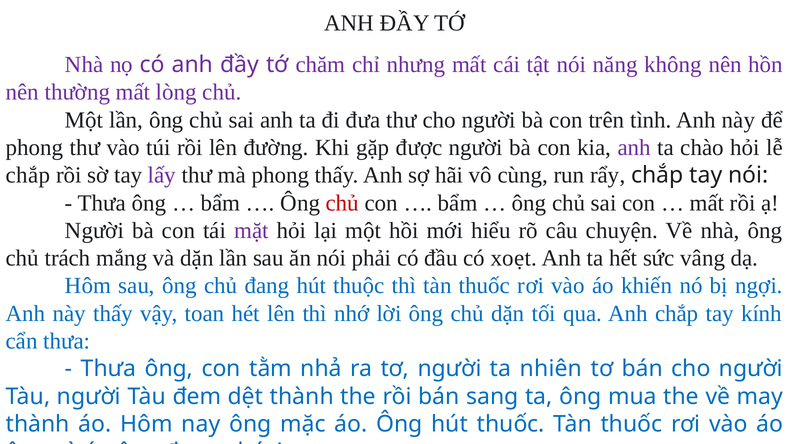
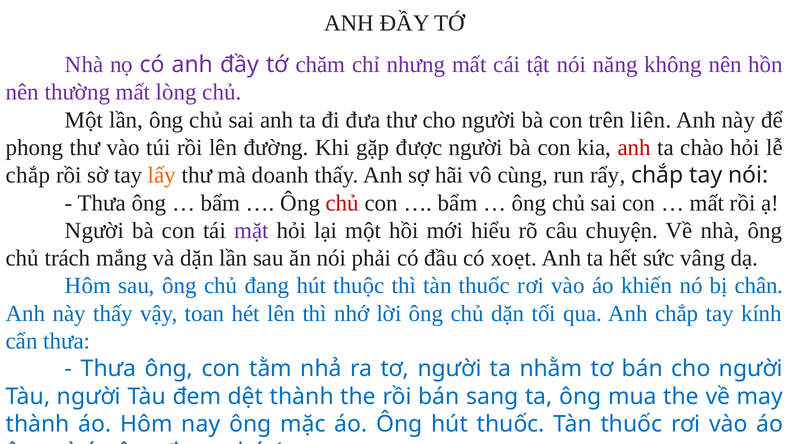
tình: tình -> liên
anh at (634, 148) colour: purple -> red
lấy colour: purple -> orange
mà phong: phong -> doanh
ngợi: ngợi -> chân
nhiên: nhiên -> nhằm
